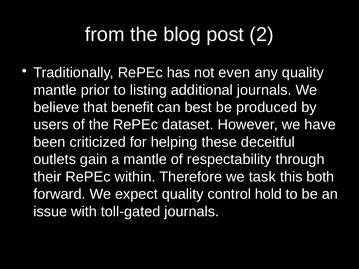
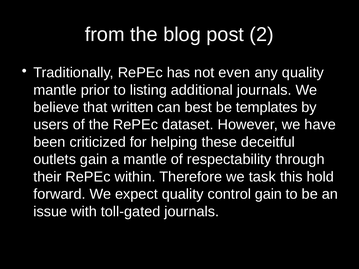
benefit: benefit -> written
produced: produced -> templates
both: both -> hold
control hold: hold -> gain
